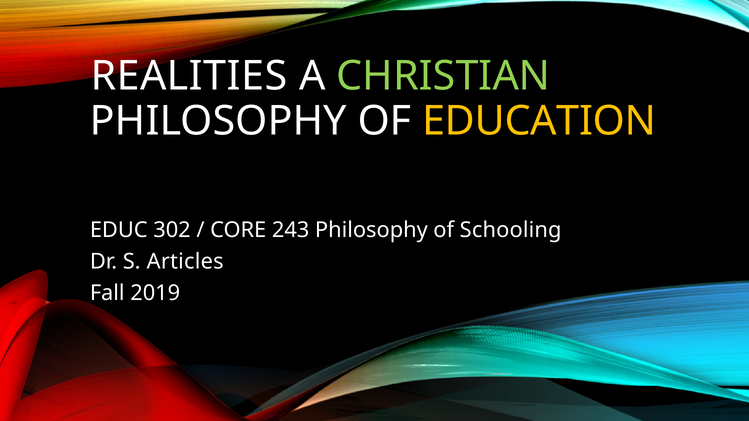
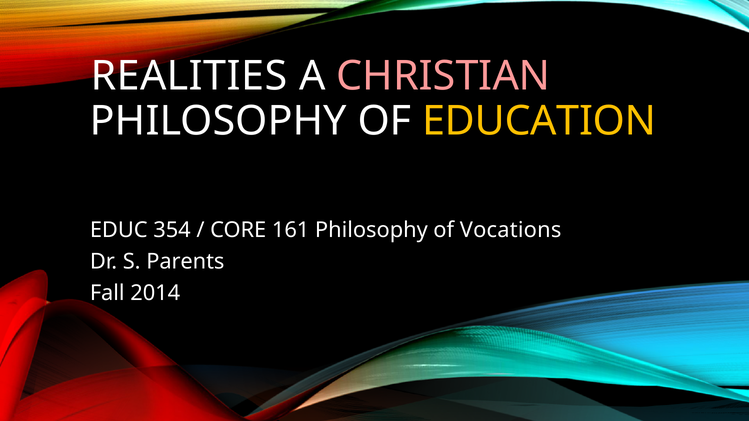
CHRISTIAN colour: light green -> pink
302: 302 -> 354
243: 243 -> 161
Schooling: Schooling -> Vocations
Articles: Articles -> Parents
2019: 2019 -> 2014
